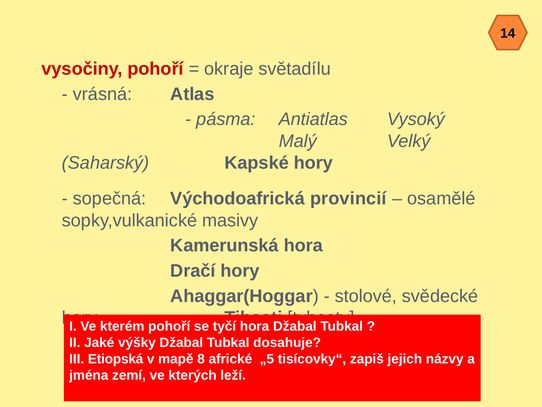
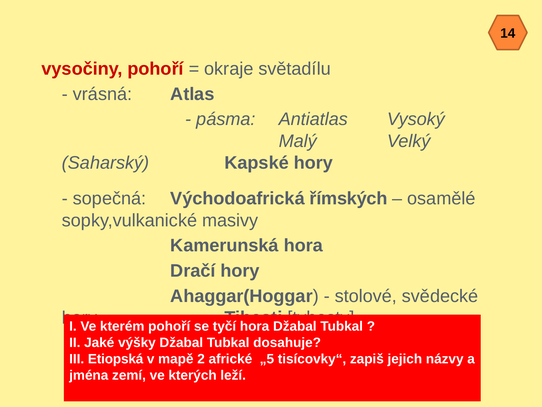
provincií: provincií -> římských
8: 8 -> 2
